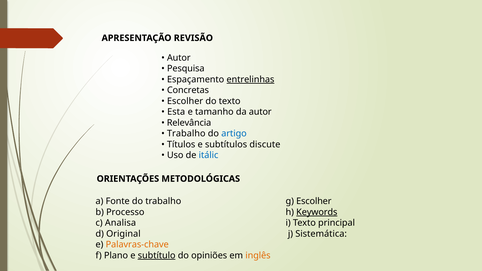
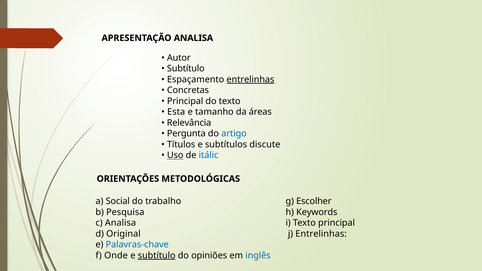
APRESENTAÇÃO REVISÃO: REVISÃO -> ANALISA
Pesquisa at (186, 69): Pesquisa -> Subtítulo
Escolher at (185, 101): Escolher -> Principal
da autor: autor -> áreas
Trabalho at (186, 134): Trabalho -> Pergunta
Uso underline: none -> present
Fonte: Fonte -> Social
Processo: Processo -> Pesquisa
Keywords underline: present -> none
j Sistemática: Sistemática -> Entrelinhas
Palavras-chave colour: orange -> blue
Plano: Plano -> Onde
inglês colour: orange -> blue
